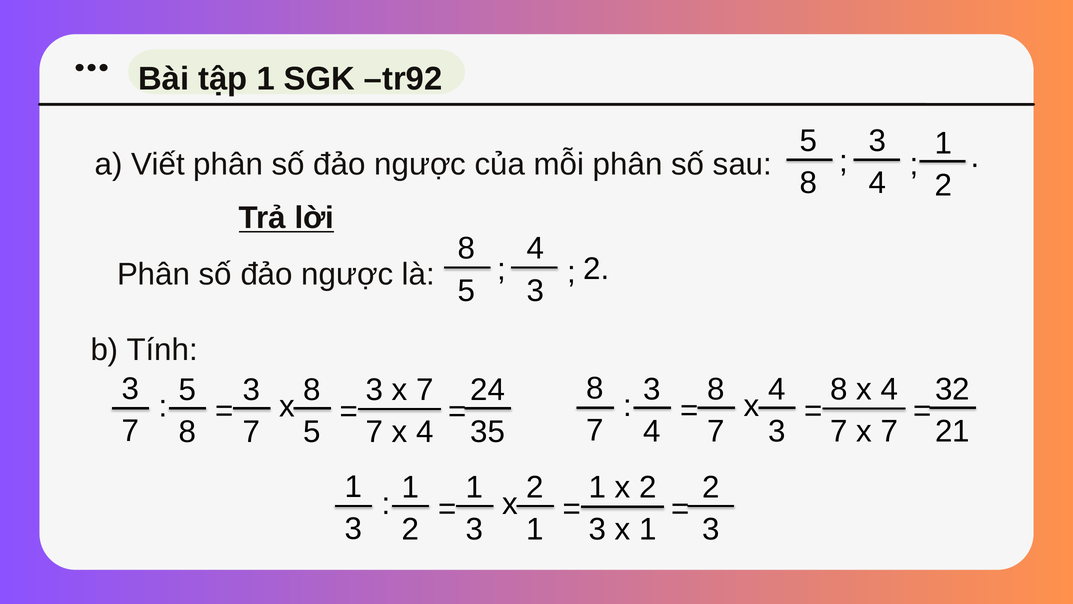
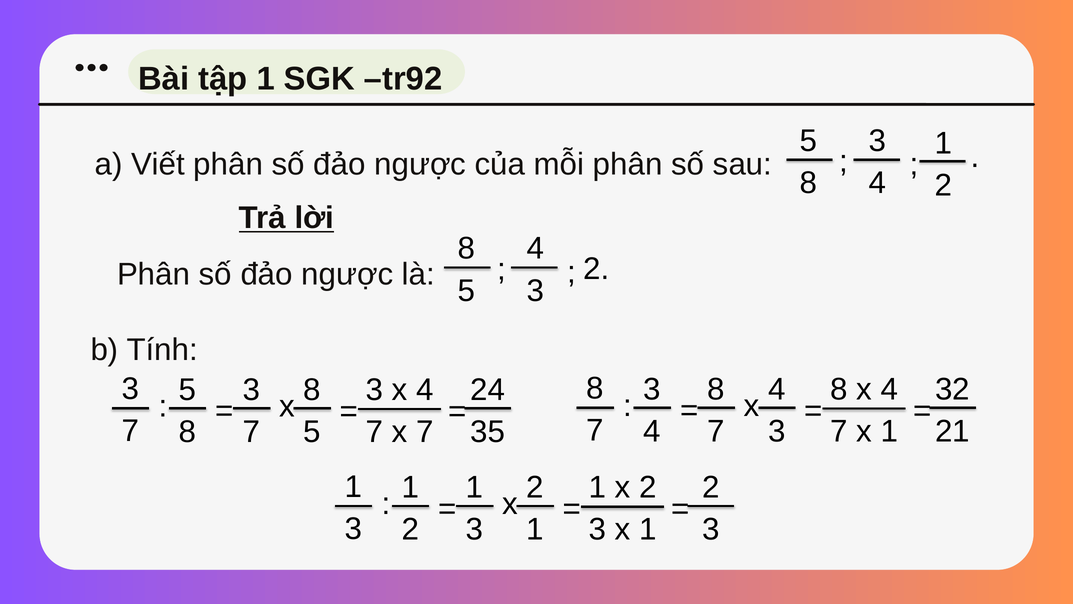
3 x 7: 7 -> 4
7 x 7: 7 -> 1
7 x 4: 4 -> 7
